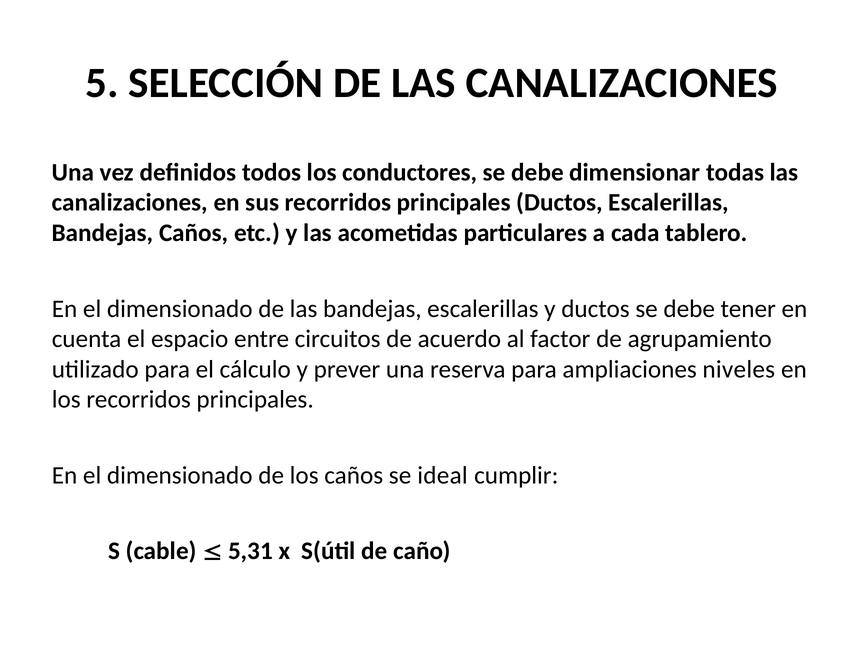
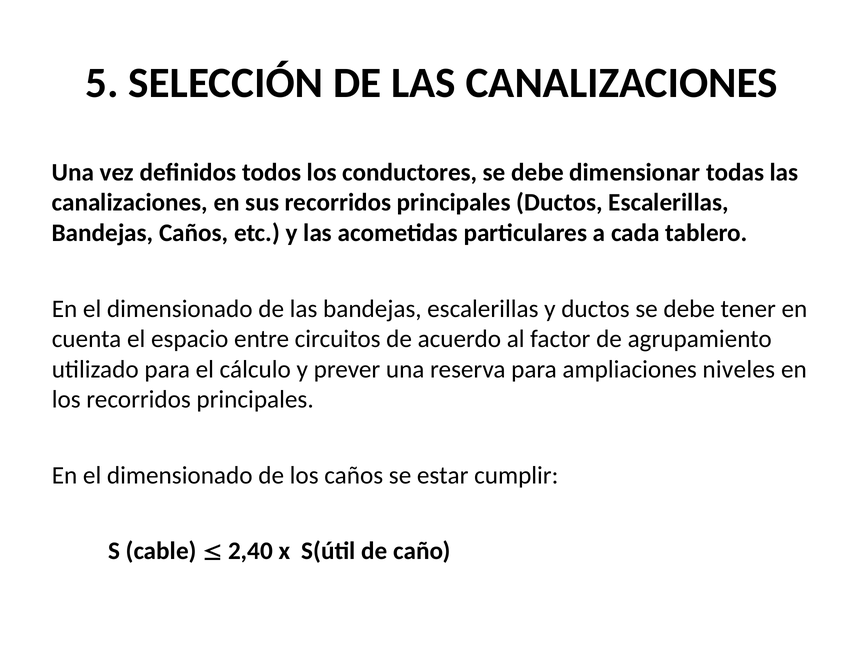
ideal: ideal -> estar
5,31: 5,31 -> 2,40
